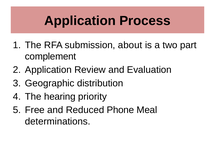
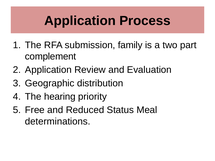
about: about -> family
Phone: Phone -> Status
